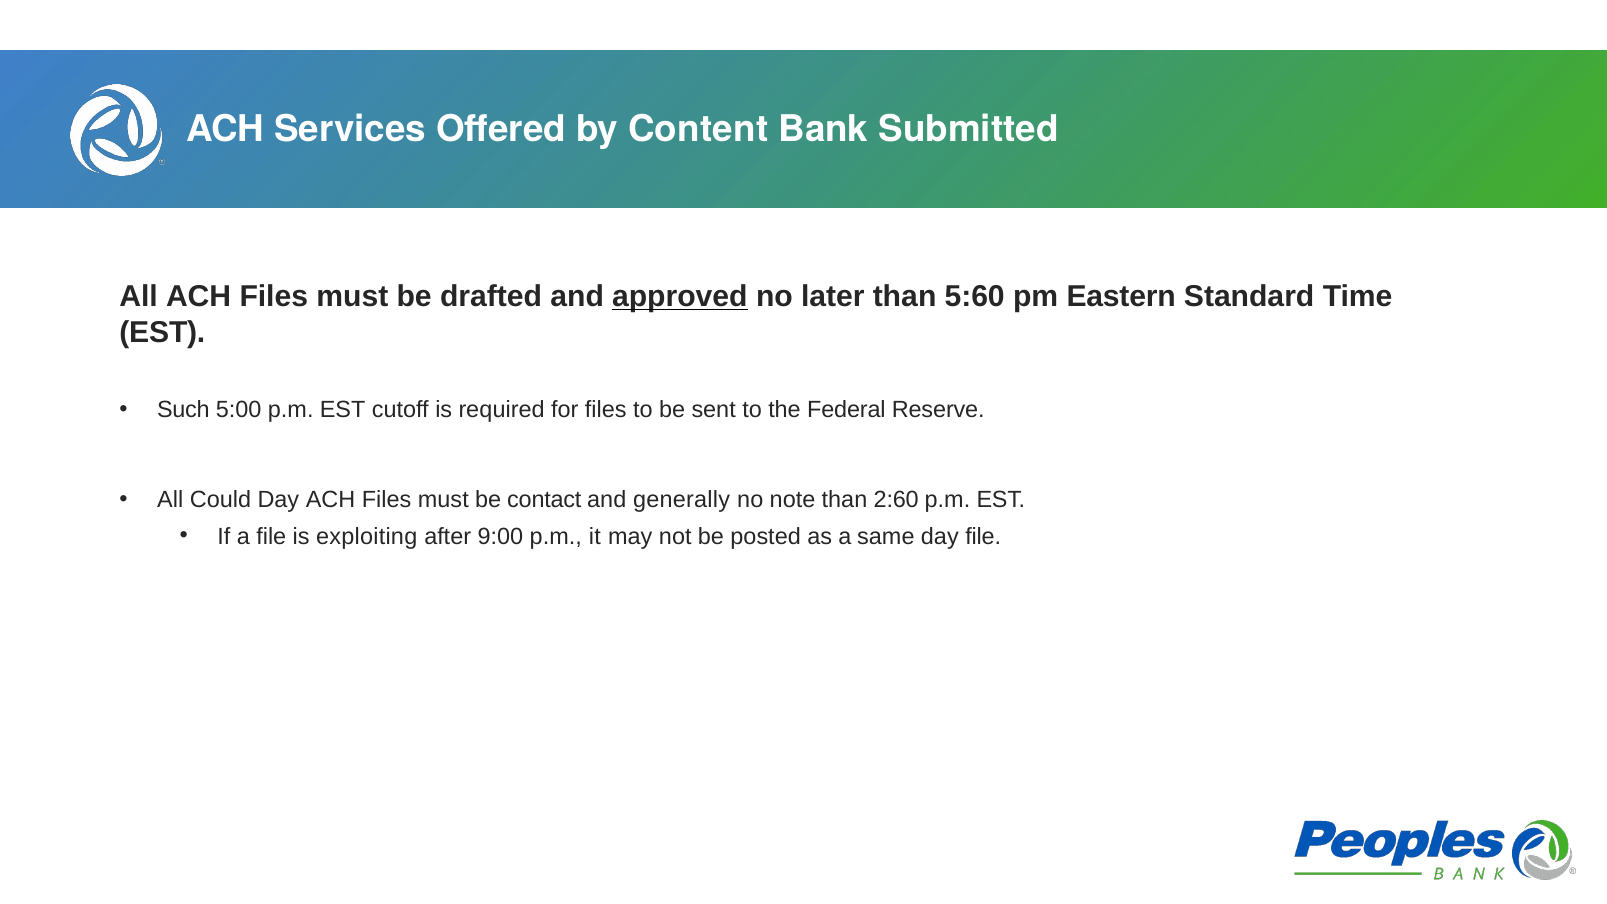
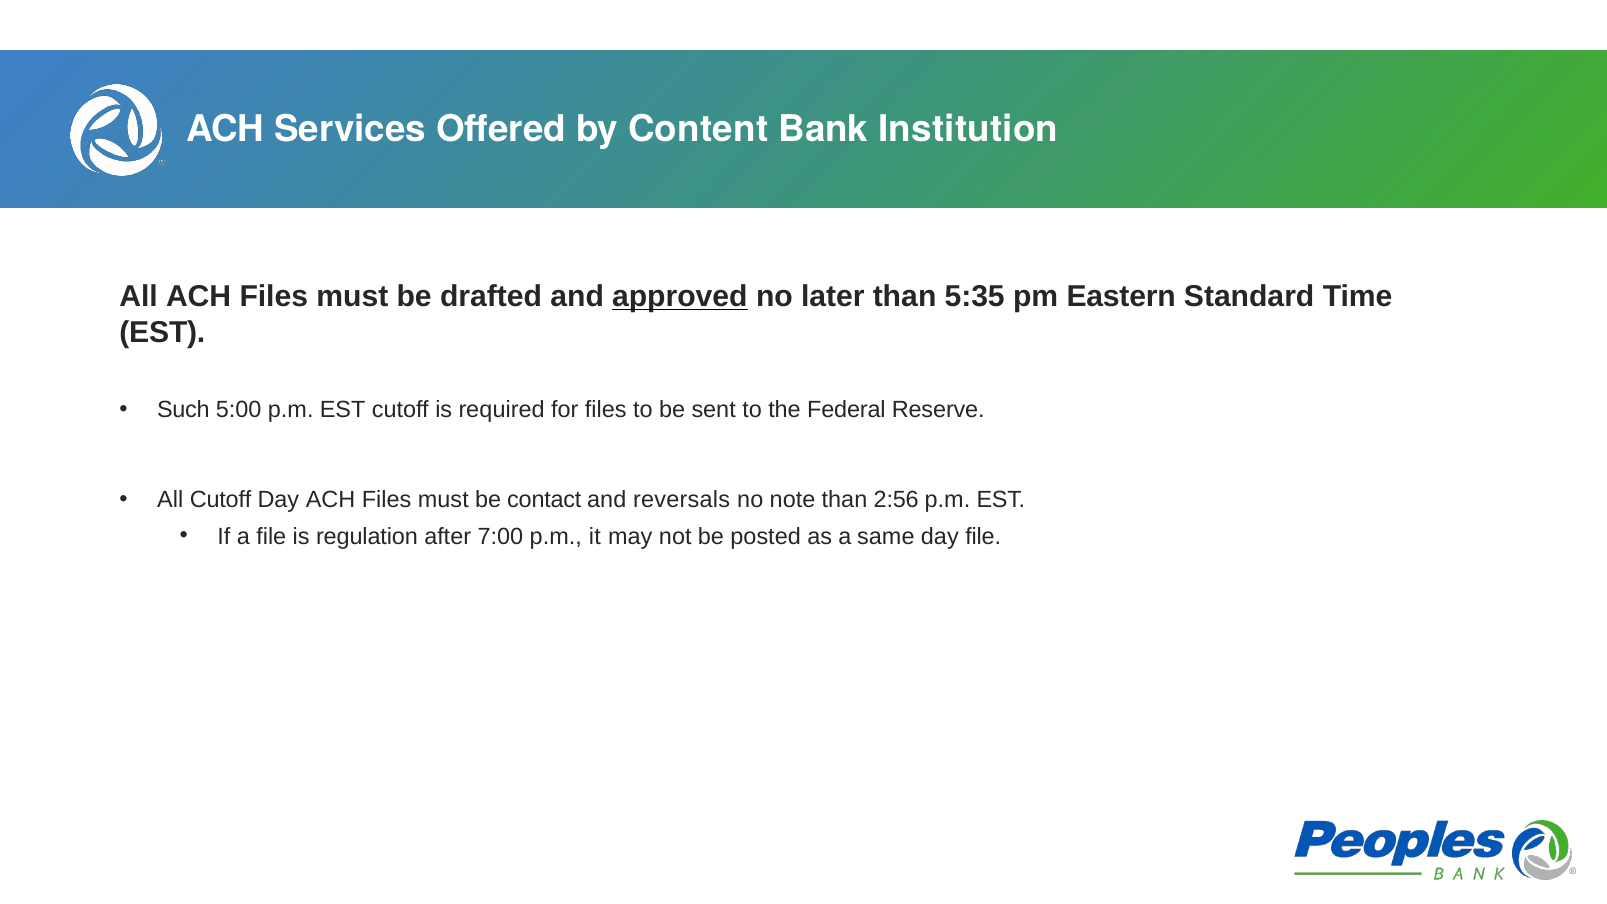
Submitted: Submitted -> Institution
5:60: 5:60 -> 5:35
All Could: Could -> Cutoff
generally: generally -> reversals
2:60: 2:60 -> 2:56
exploiting: exploiting -> regulation
9:00: 9:00 -> 7:00
